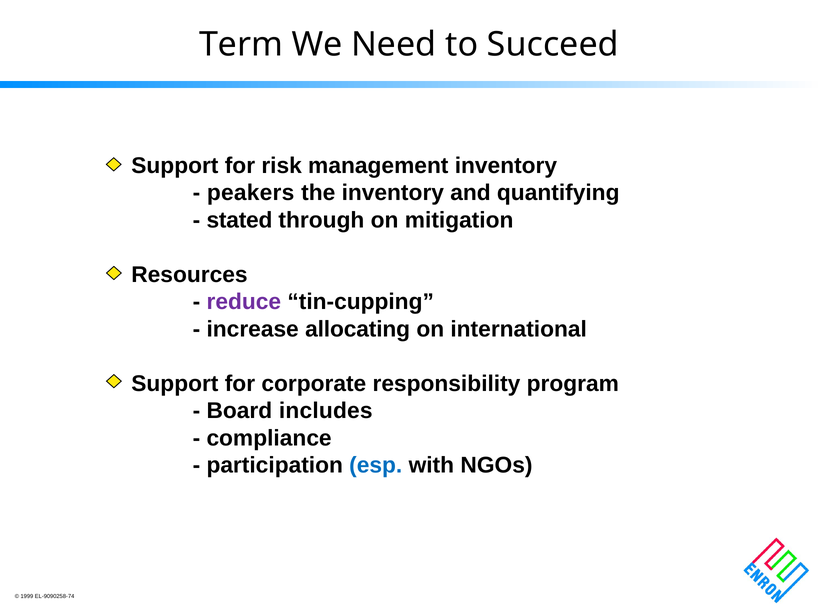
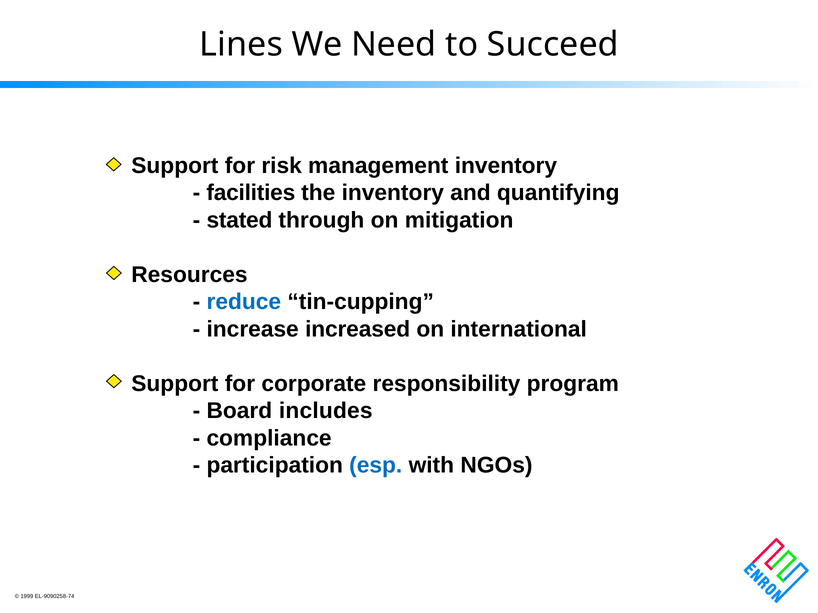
Term: Term -> Lines
peakers: peakers -> facilities
reduce colour: purple -> blue
allocating: allocating -> increased
